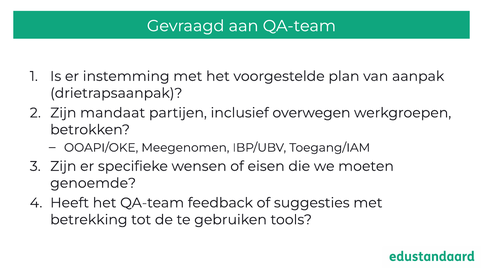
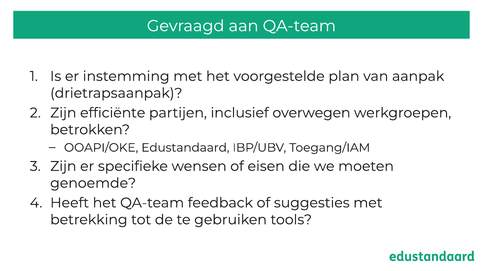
mandaat: mandaat -> efficiënte
Meegenomen: Meegenomen -> Edustandaard
